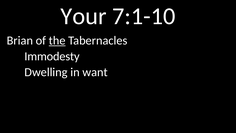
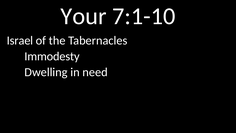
Brian: Brian -> Israel
the underline: present -> none
want: want -> need
